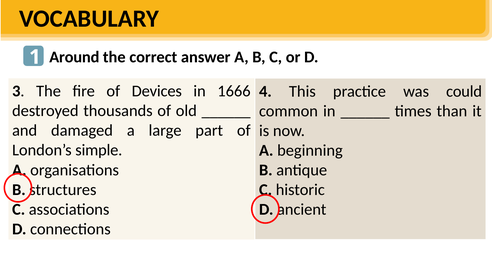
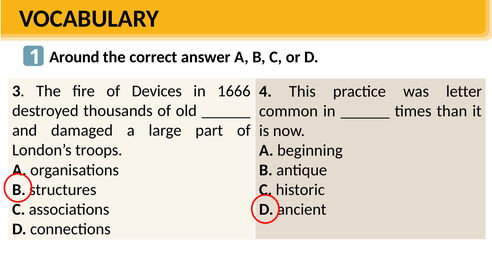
could: could -> letter
simple: simple -> troops
